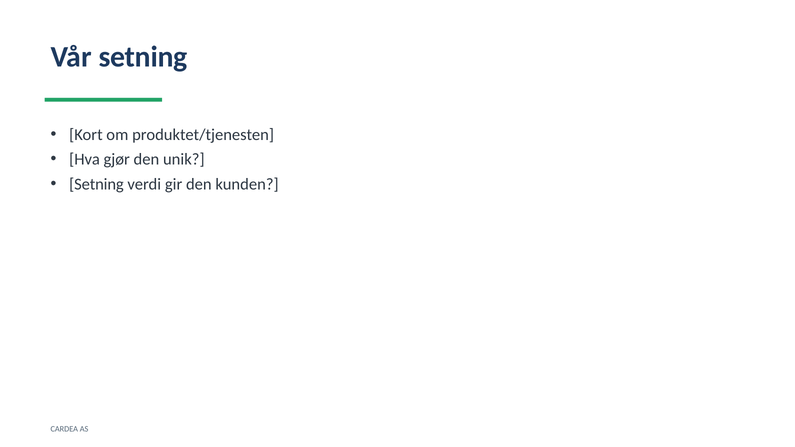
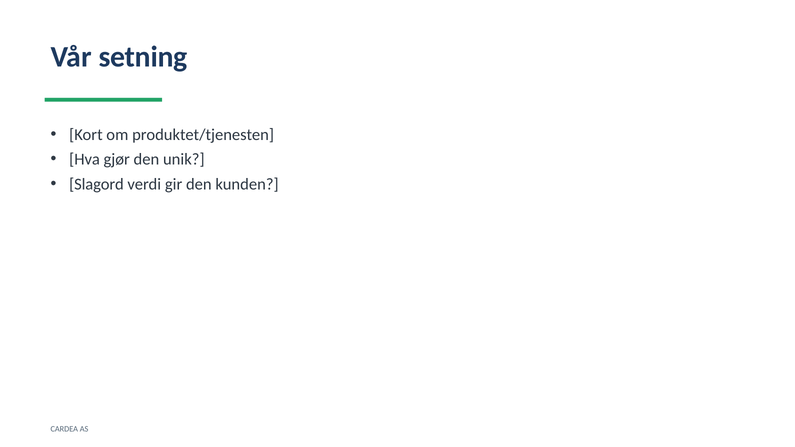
Setning at (96, 184): Setning -> Slagord
